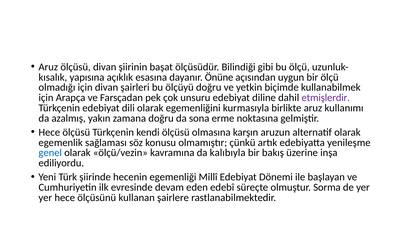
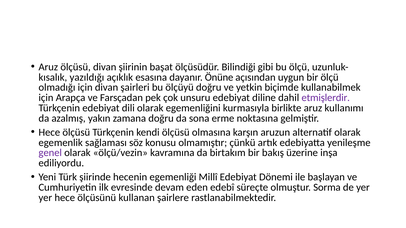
yapısına: yapısına -> yazıldığı
genel colour: blue -> purple
kalıbıyla: kalıbıyla -> birtakım
